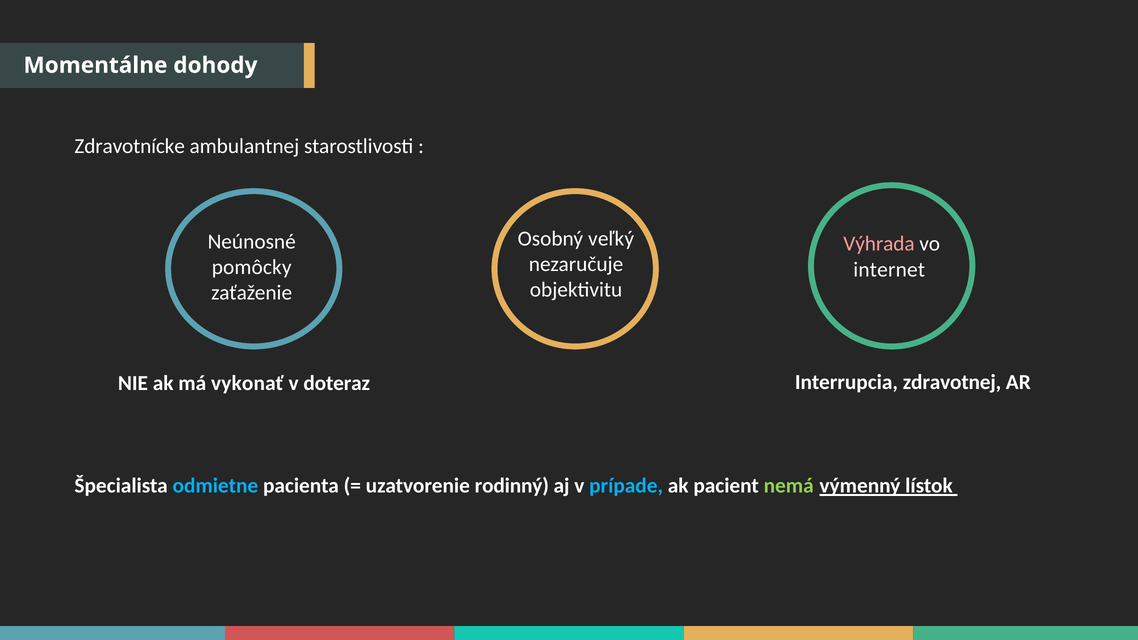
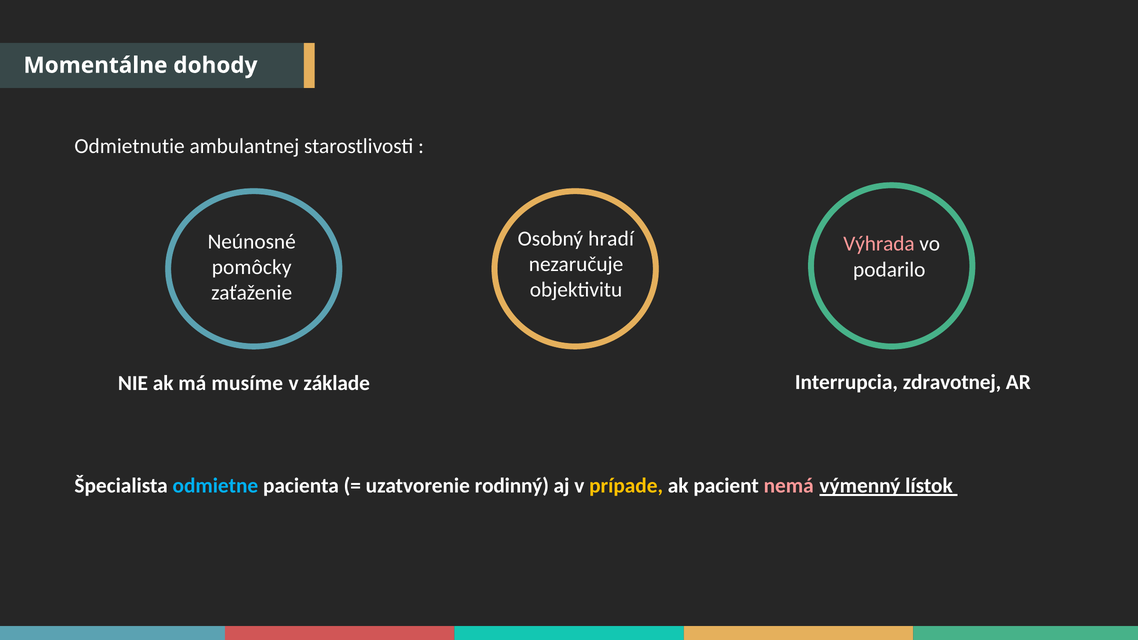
Zdravotnícke: Zdravotnícke -> Odmietnutie
veľký: veľký -> hradí
internet: internet -> podarilo
vykonať: vykonať -> musíme
doteraz: doteraz -> základe
prípade colour: light blue -> yellow
nemá colour: light green -> pink
